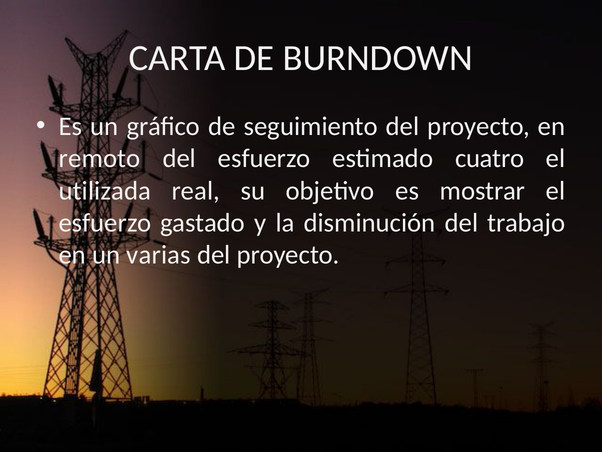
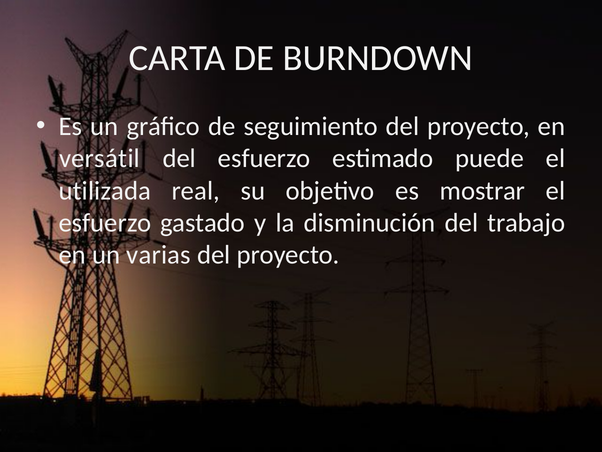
remoto: remoto -> versátil
cuatro: cuatro -> puede
